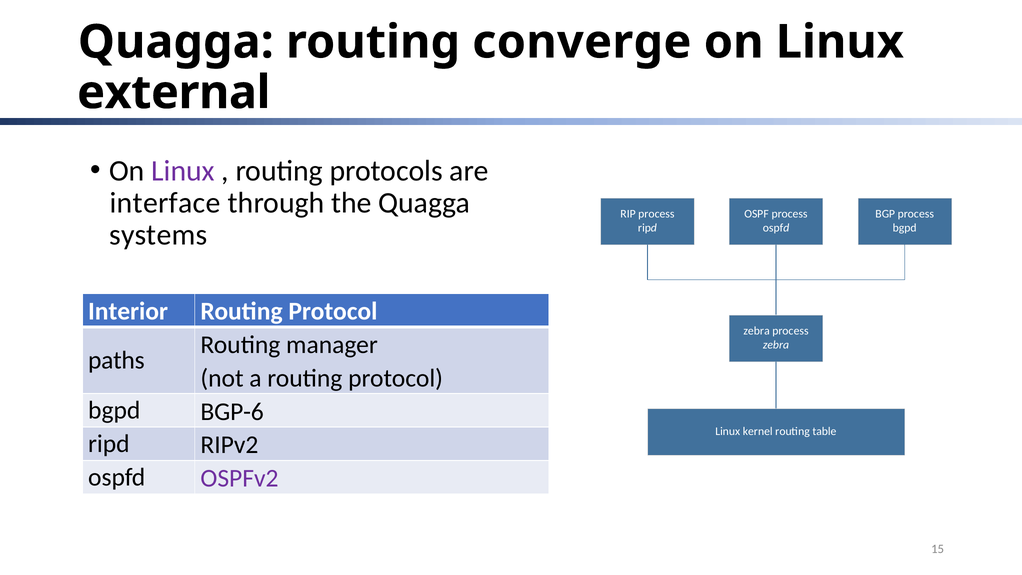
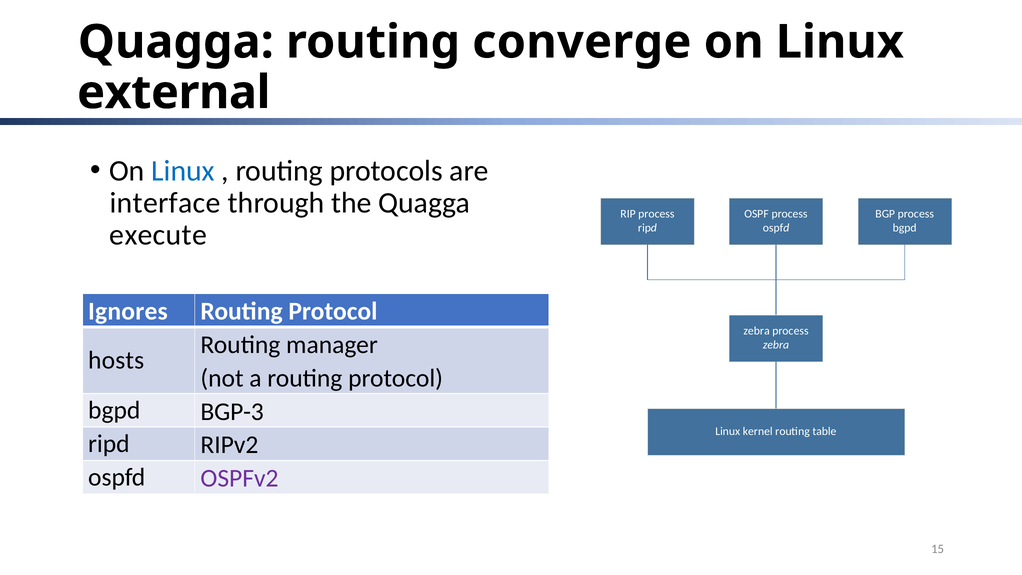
Linux at (183, 171) colour: purple -> blue
systems: systems -> execute
Interior: Interior -> Ignores
paths: paths -> hosts
BGP-6: BGP-6 -> BGP-3
